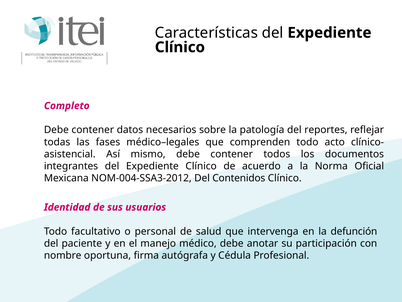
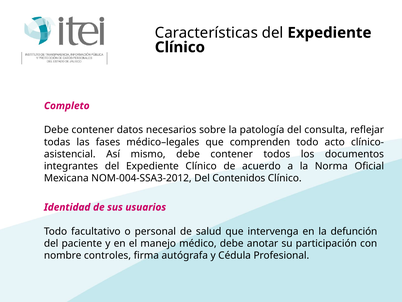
reportes: reportes -> consulta
oportuna: oportuna -> controles
